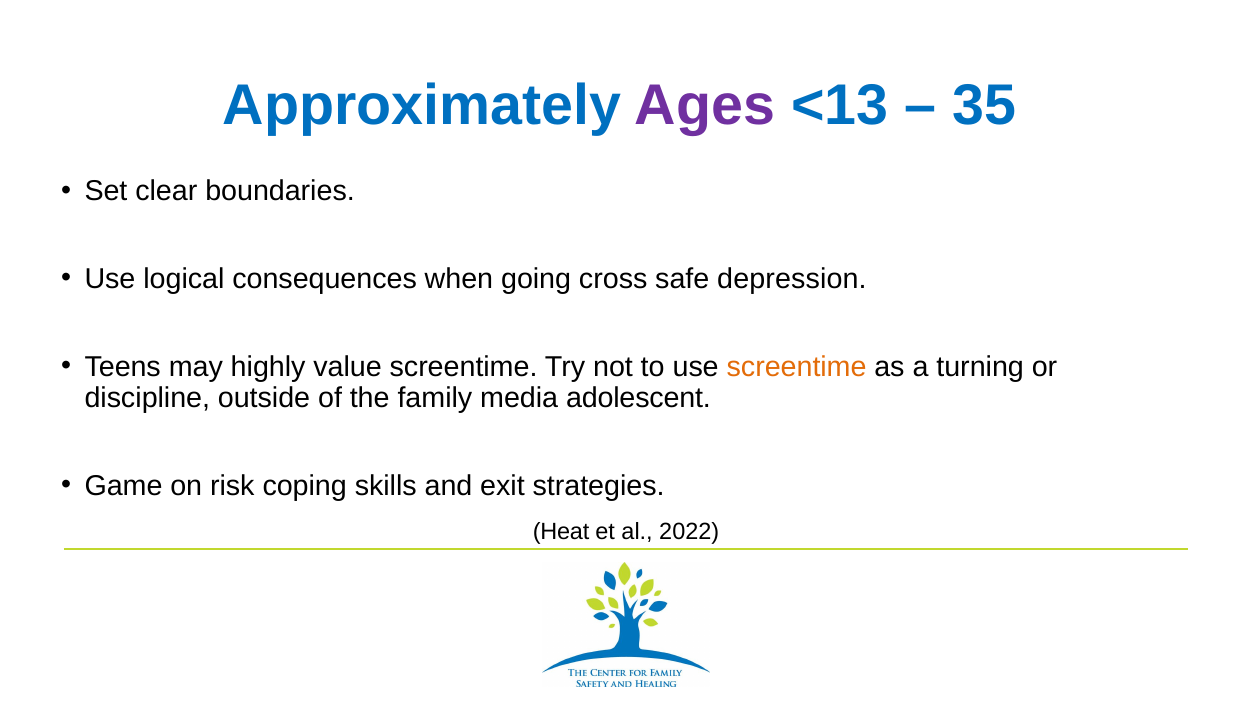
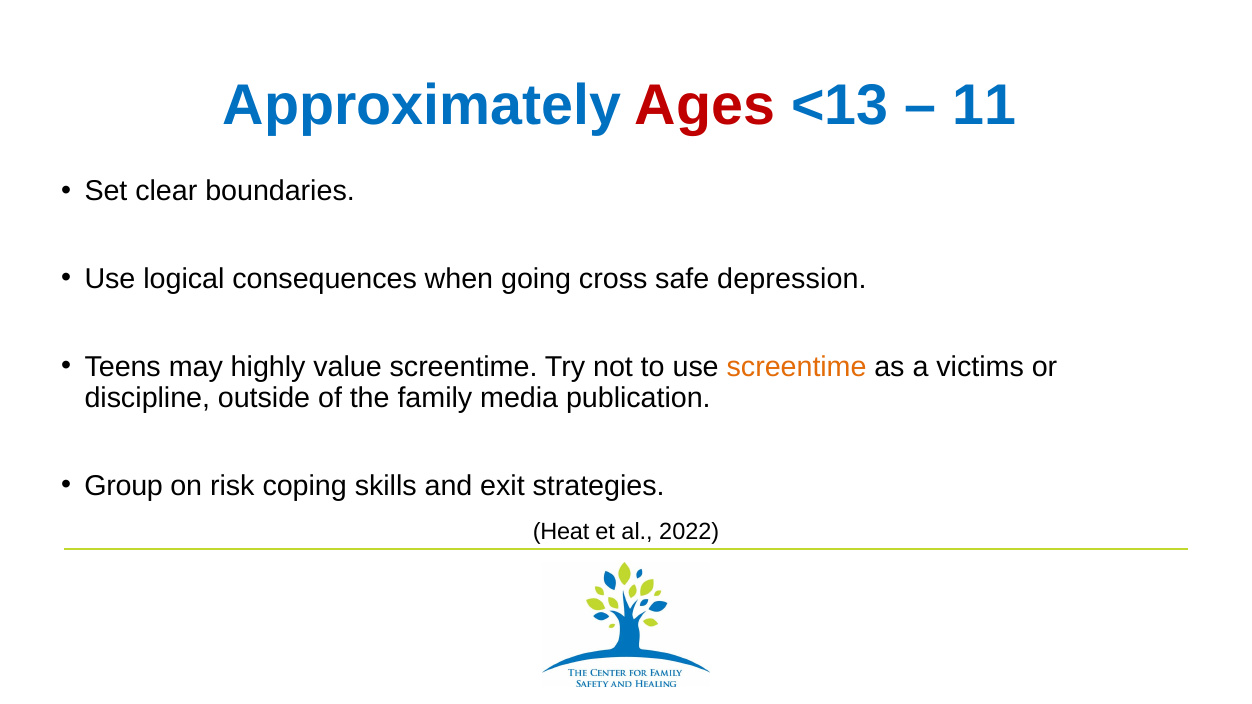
Ages colour: purple -> red
35: 35 -> 11
turning: turning -> victims
adolescent: adolescent -> publication
Game: Game -> Group
